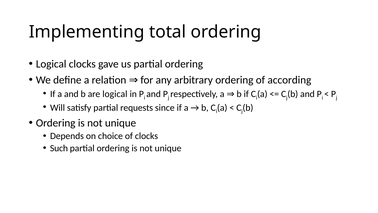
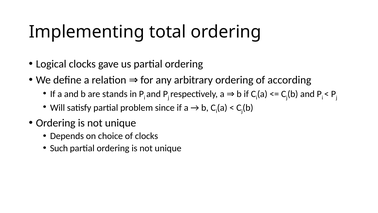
are logical: logical -> stands
requests: requests -> problem
